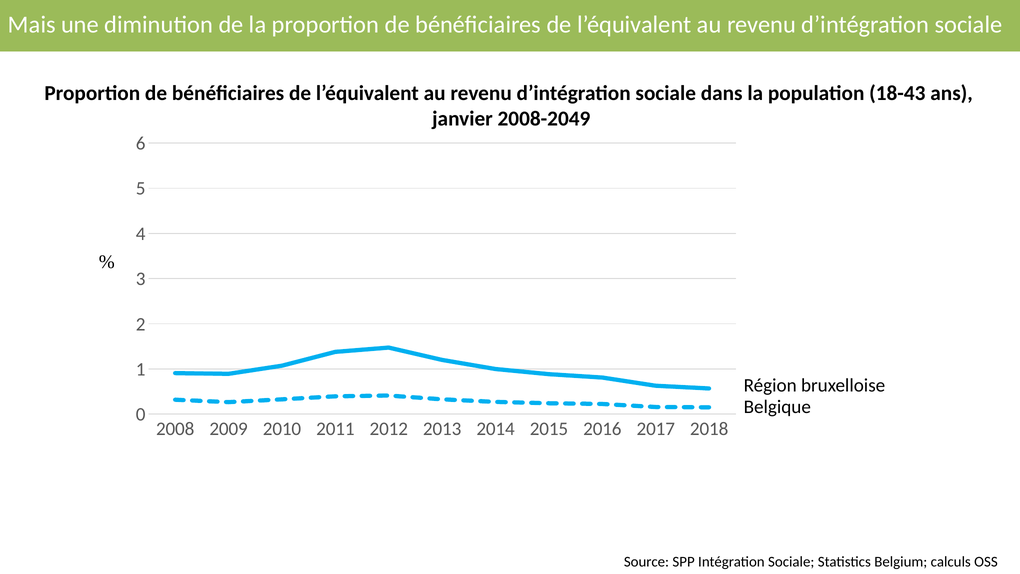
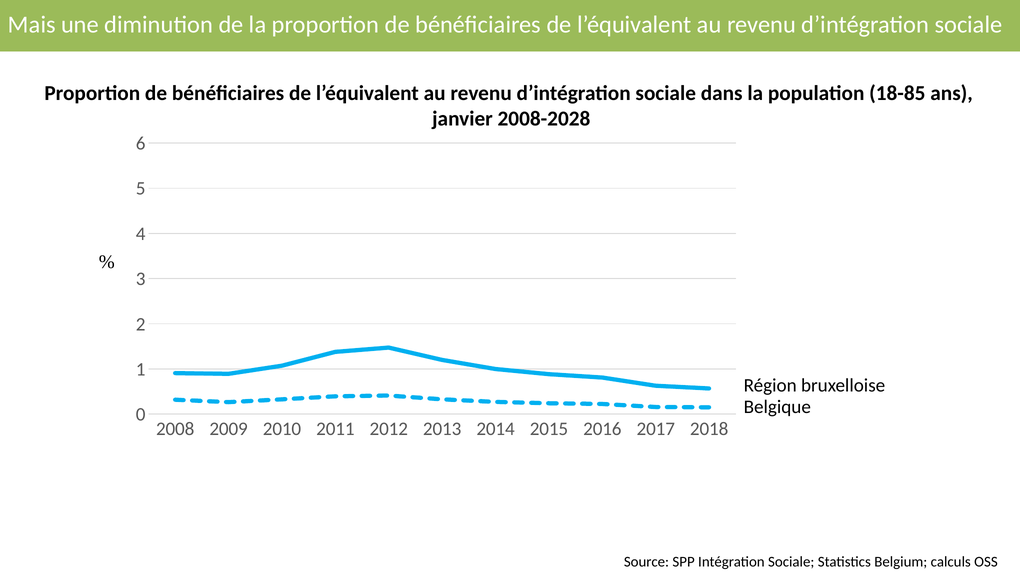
18-43: 18-43 -> 18-85
2008-2049: 2008-2049 -> 2008-2028
